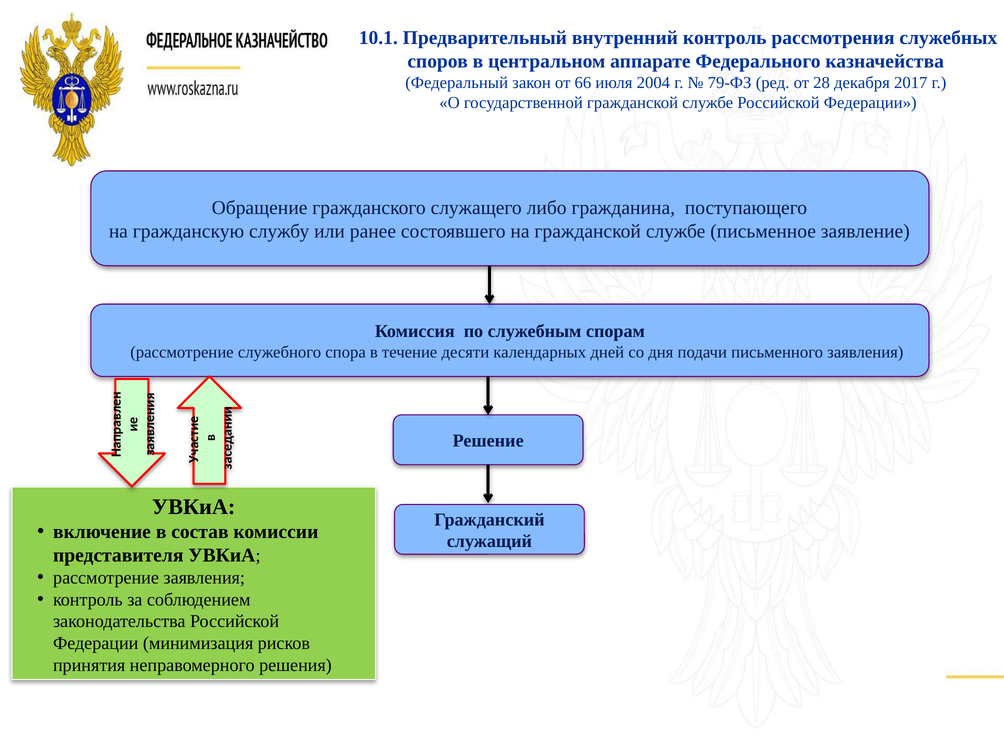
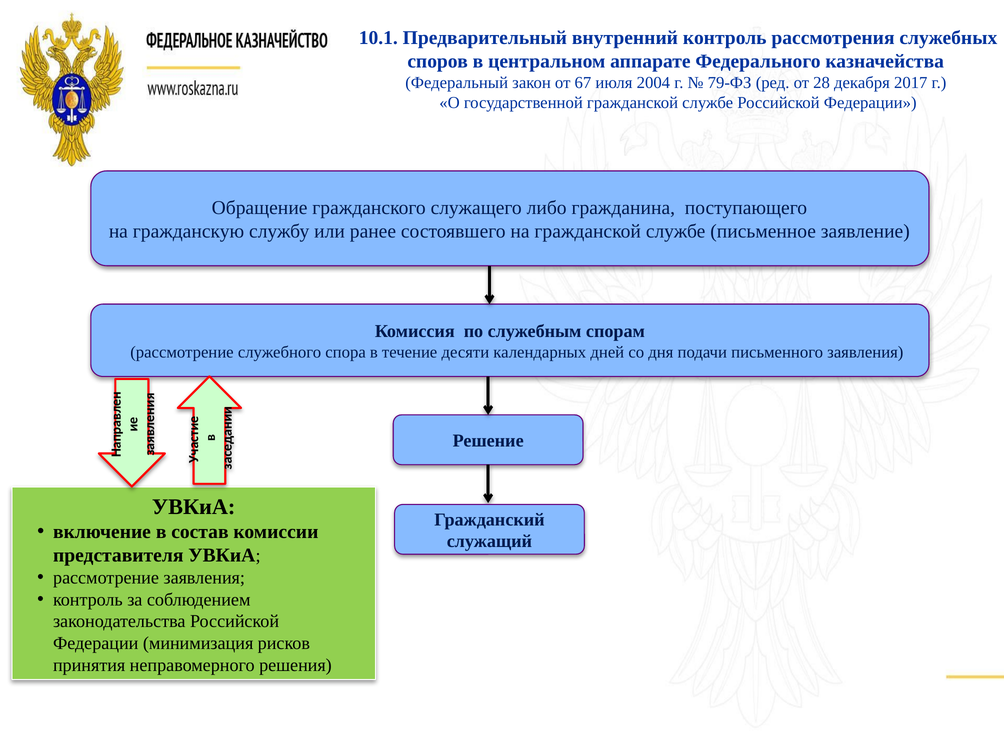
66: 66 -> 67
